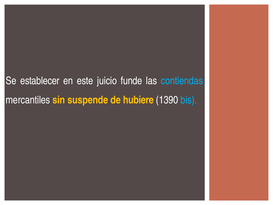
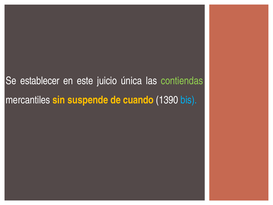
funde: funde -> única
contiendas colour: light blue -> light green
hubiere: hubiere -> cuando
